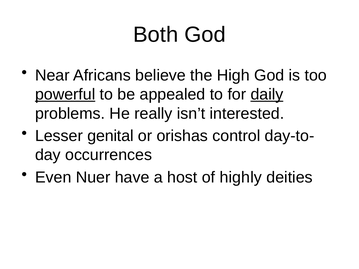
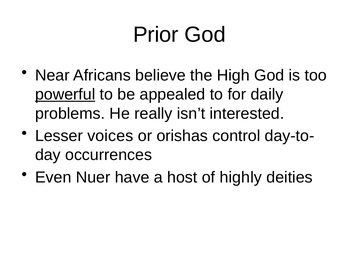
Both: Both -> Prior
daily underline: present -> none
genital: genital -> voices
